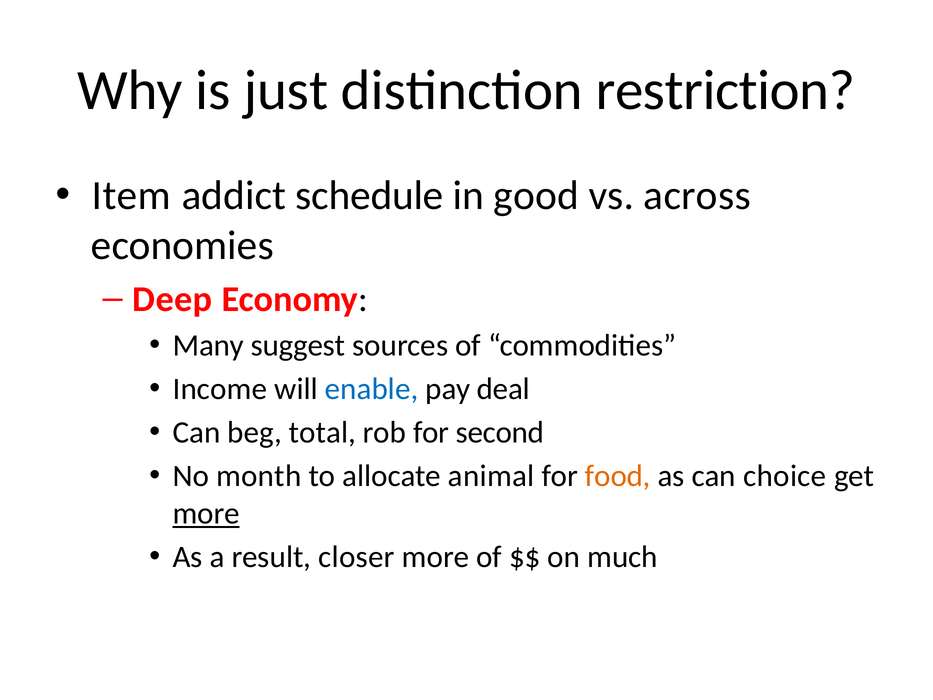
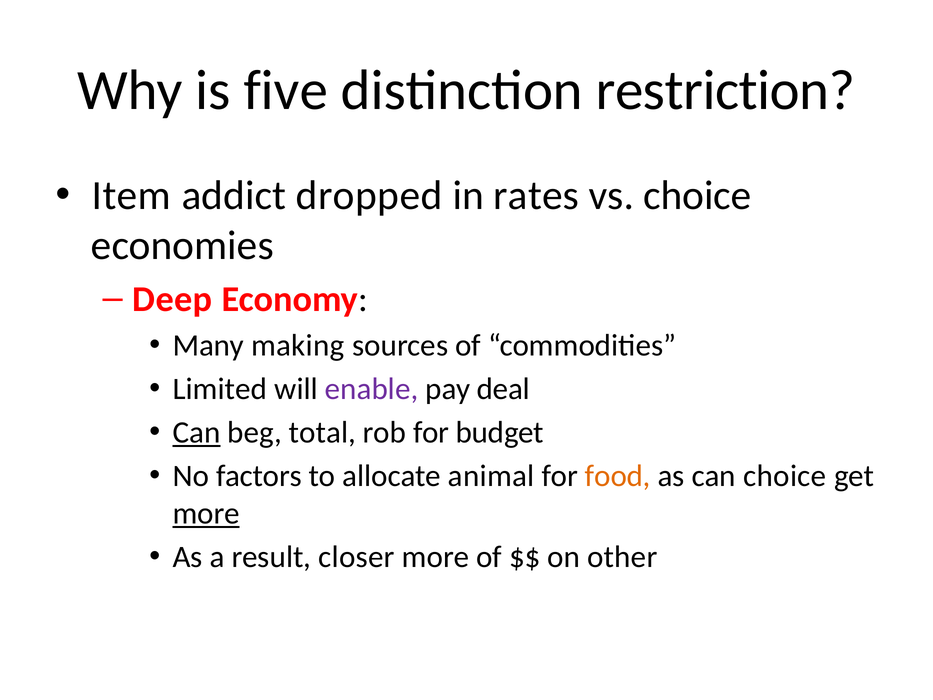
just: just -> five
schedule: schedule -> dropped
good: good -> rates
vs across: across -> choice
suggest: suggest -> making
Income: Income -> Limited
enable colour: blue -> purple
Can at (196, 432) underline: none -> present
second: second -> budget
month: month -> factors
much: much -> other
